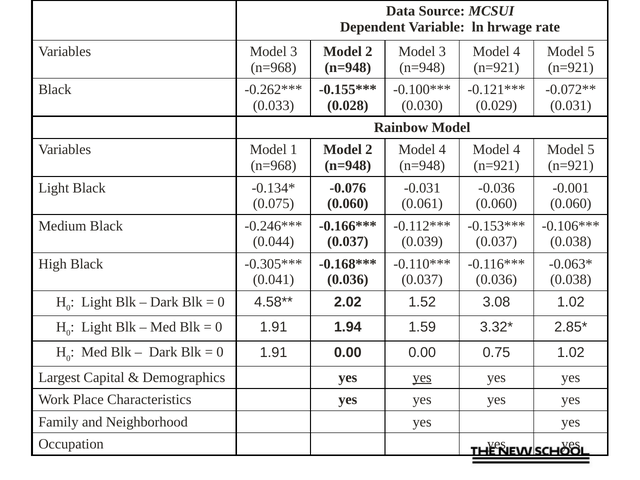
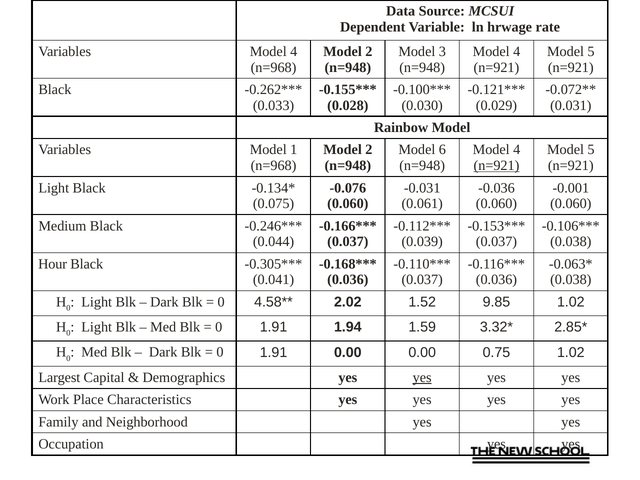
Variables Model 3: 3 -> 4
4 at (442, 150): 4 -> 6
n=921 at (496, 166) underline: none -> present
High: High -> Hour
3.08: 3.08 -> 9.85
